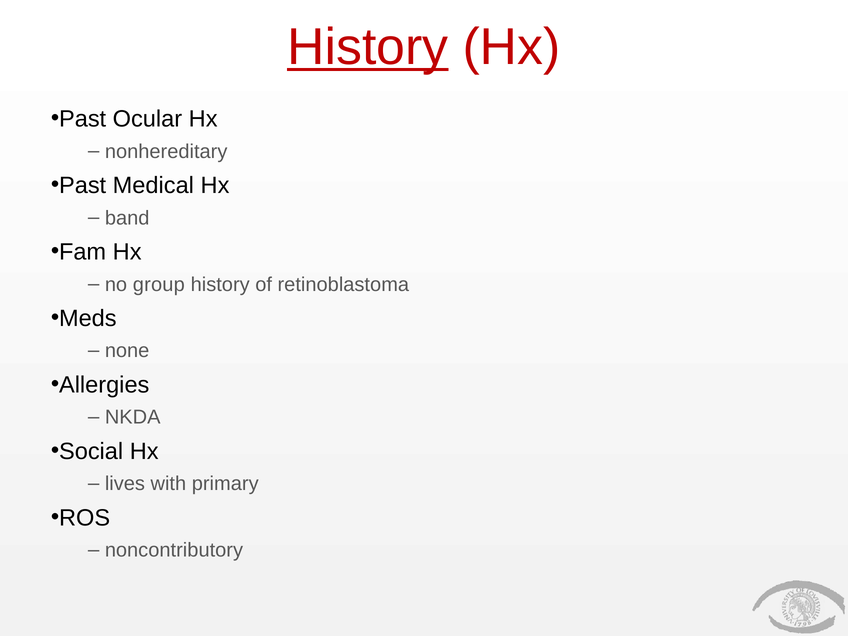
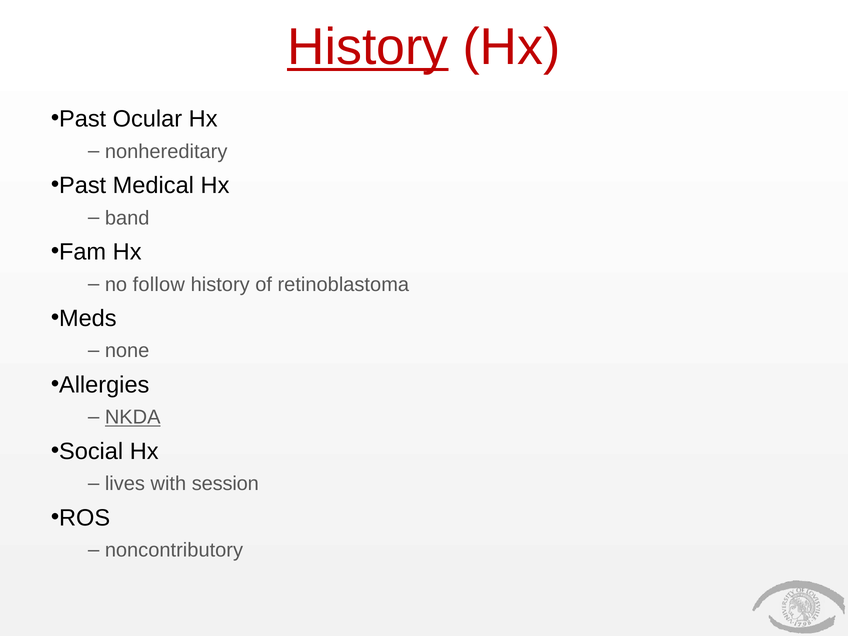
group: group -> follow
NKDA underline: none -> present
primary: primary -> session
